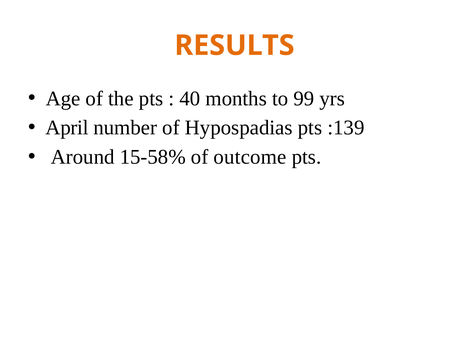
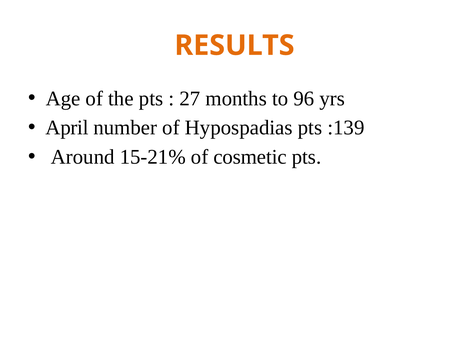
40: 40 -> 27
99: 99 -> 96
15-58%: 15-58% -> 15-21%
outcome: outcome -> cosmetic
